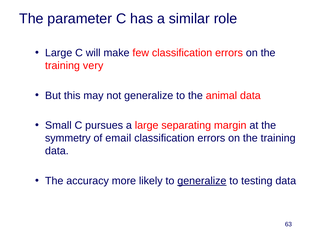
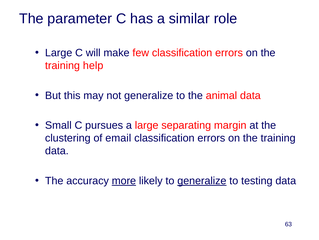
very: very -> help
symmetry: symmetry -> clustering
more underline: none -> present
